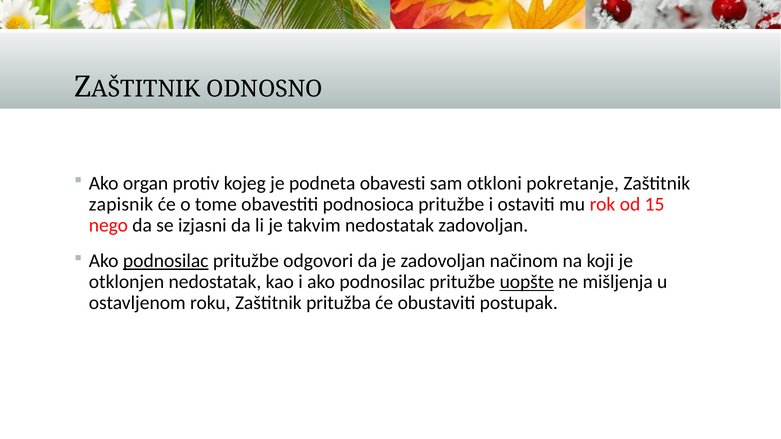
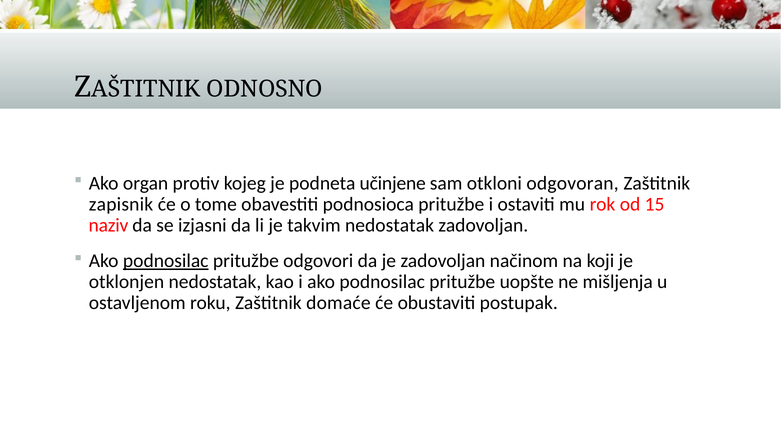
obavesti: obavesti -> učinjene
pokretanje: pokretanje -> odgovoran
nego: nego -> naziv
uopšte underline: present -> none
pritužba: pritužba -> domaće
